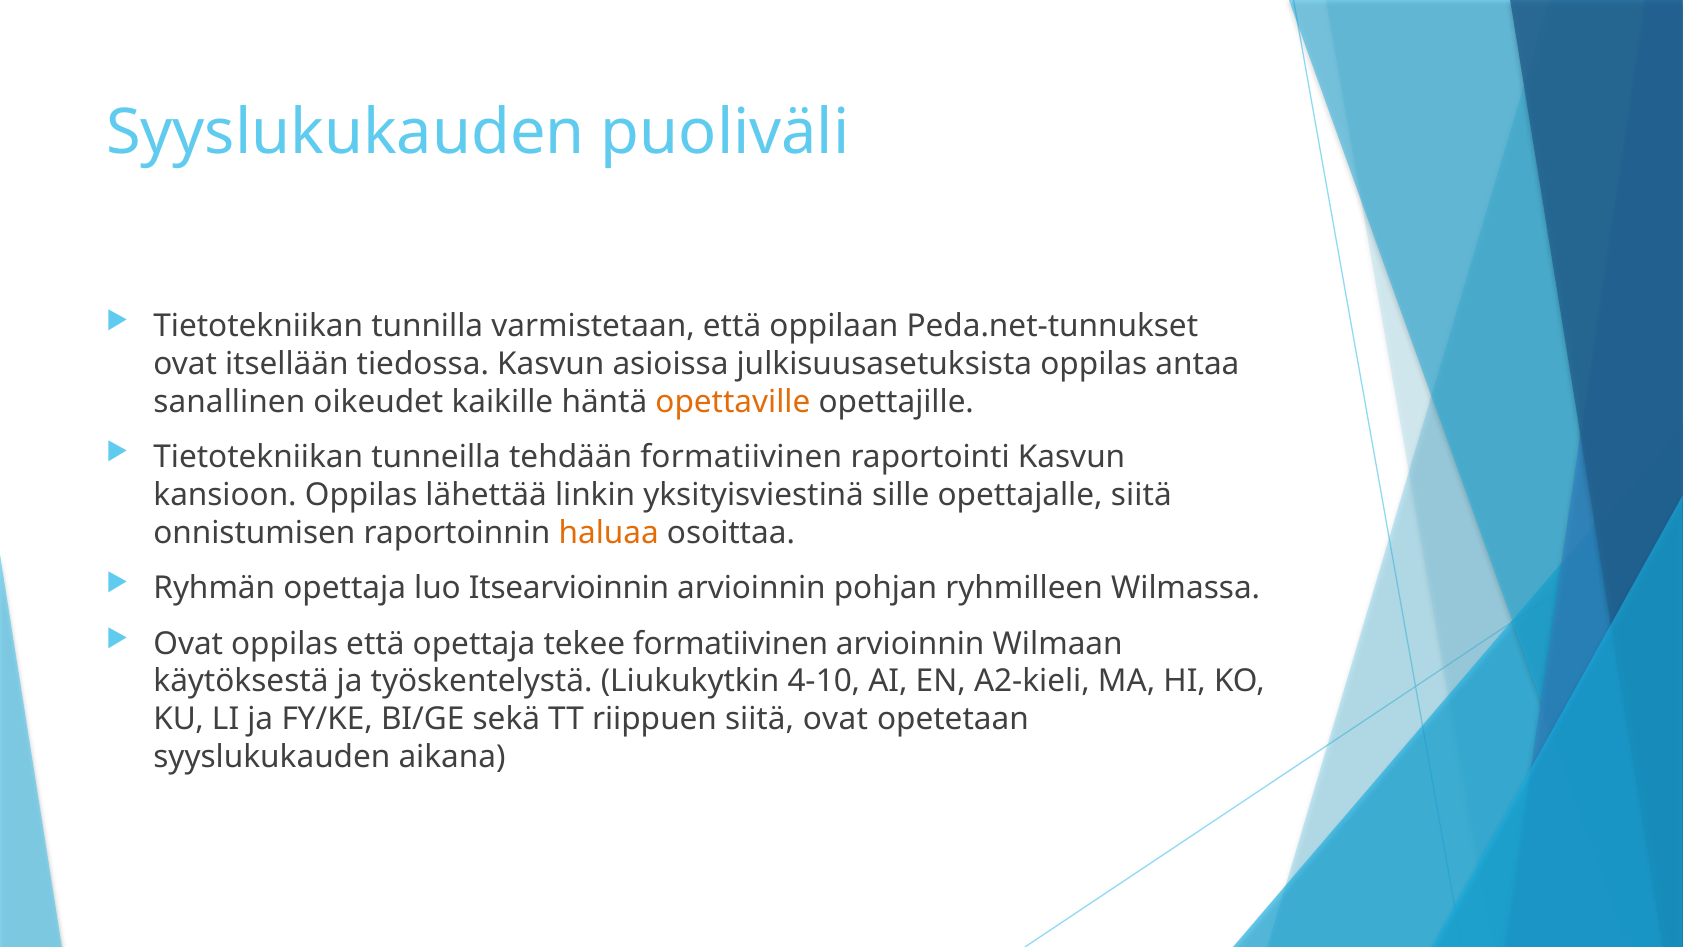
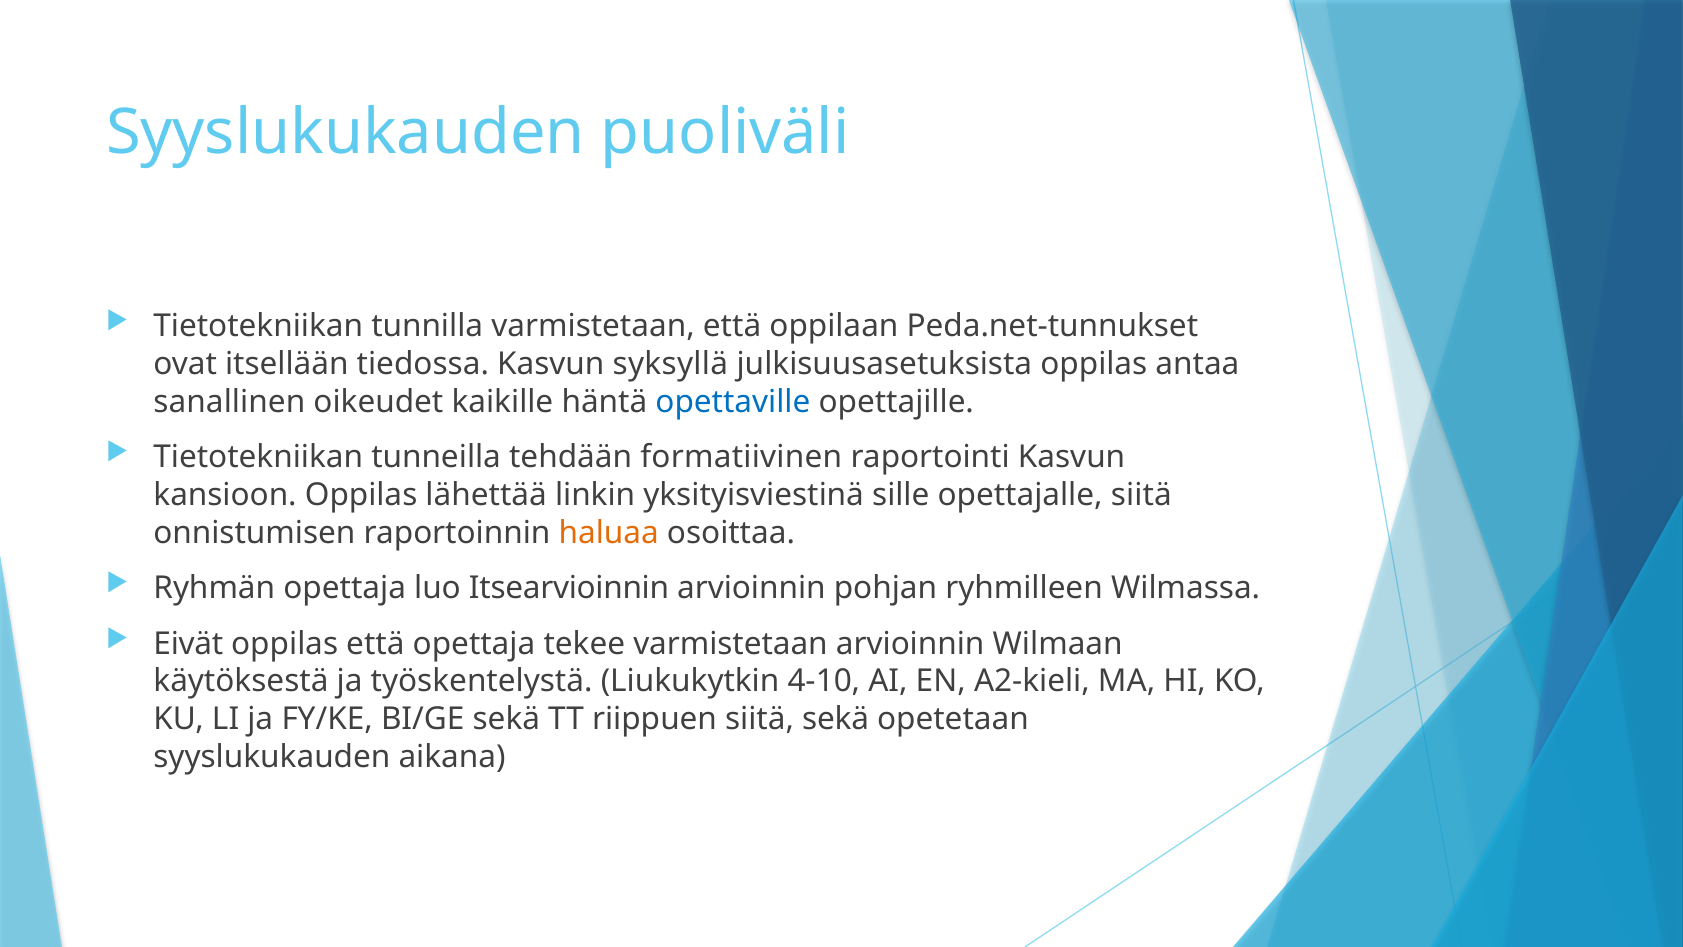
asioissa: asioissa -> syksyllä
opettaville colour: orange -> blue
Ovat at (188, 643): Ovat -> Eivät
tekee formatiivinen: formatiivinen -> varmistetaan
siitä ovat: ovat -> sekä
